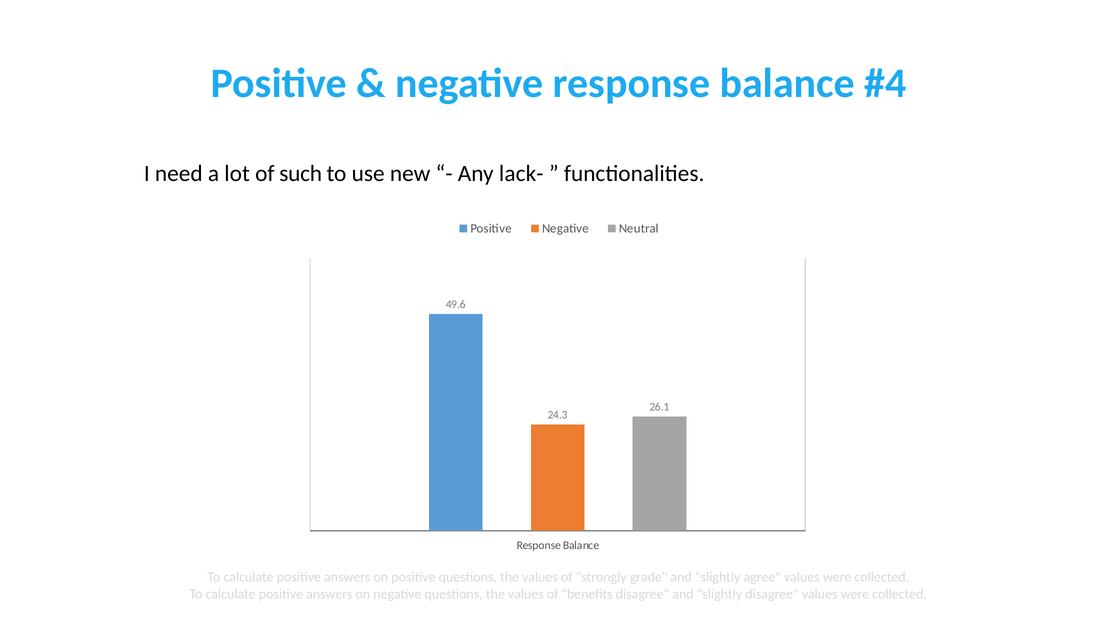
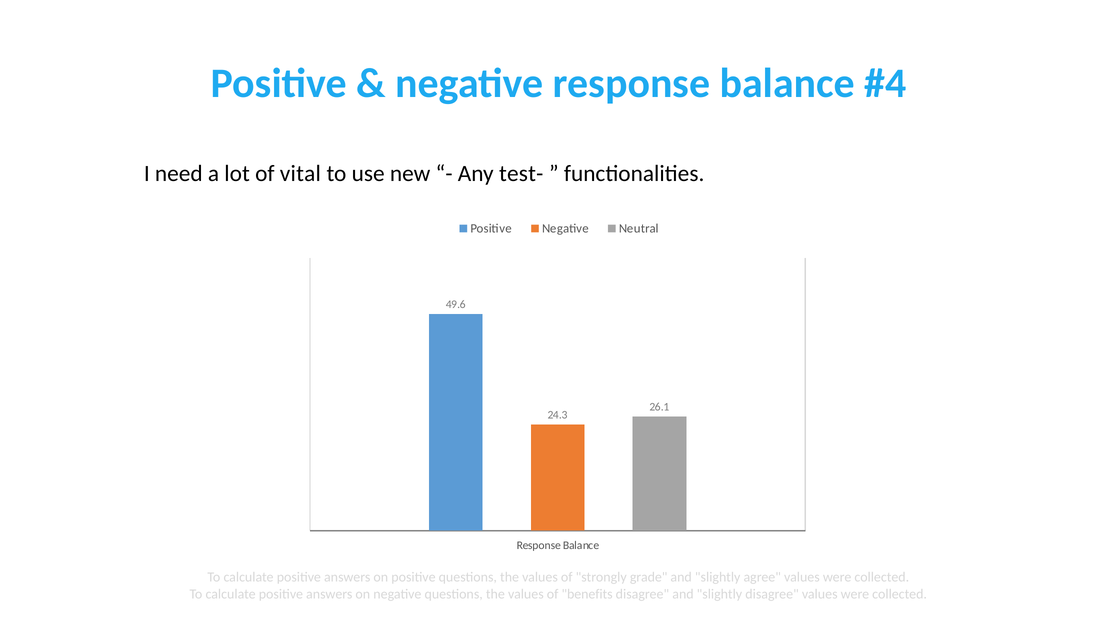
such: such -> vital
lack-: lack- -> test-
